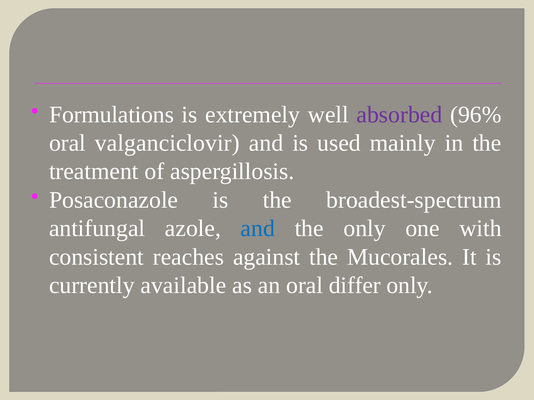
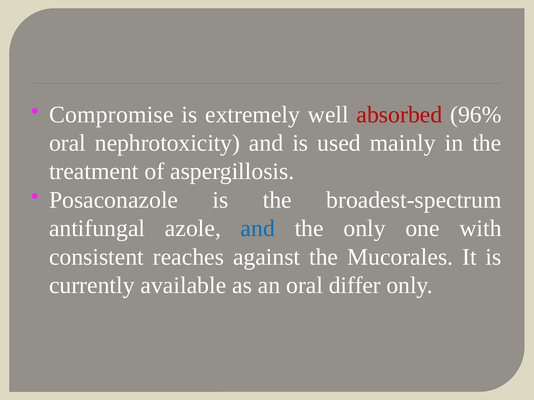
Formulations: Formulations -> Compromise
absorbed colour: purple -> red
valganciclovir: valganciclovir -> nephrotoxicity
